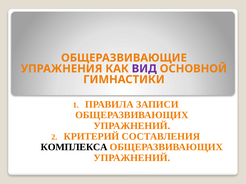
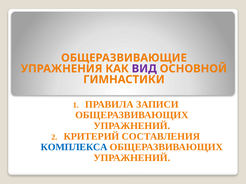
КОМПЛЕКСА colour: black -> blue
